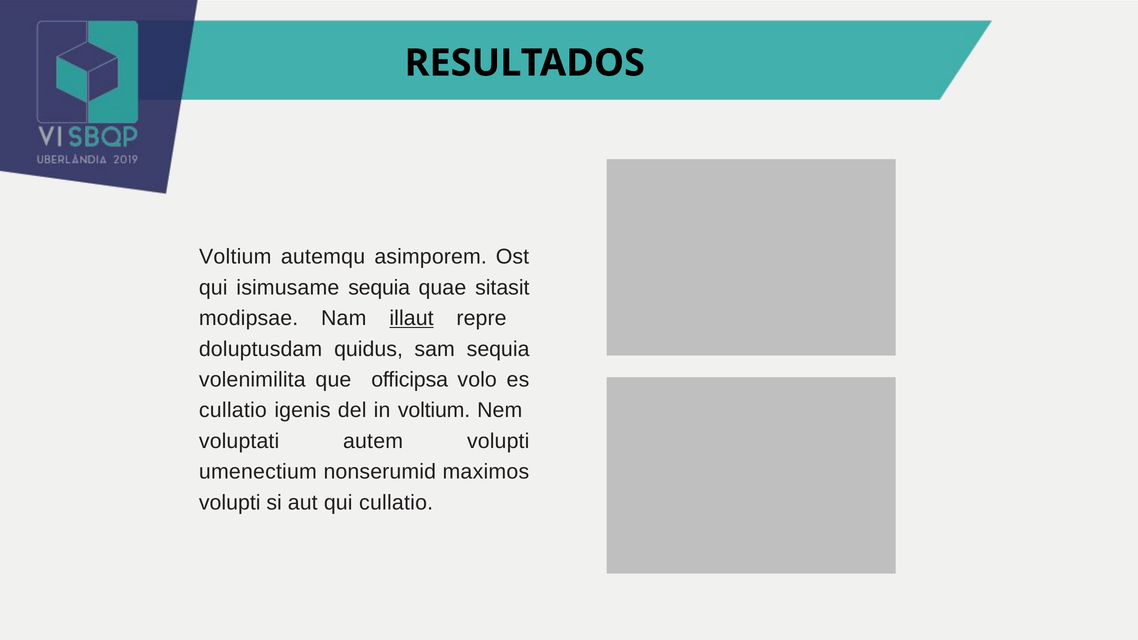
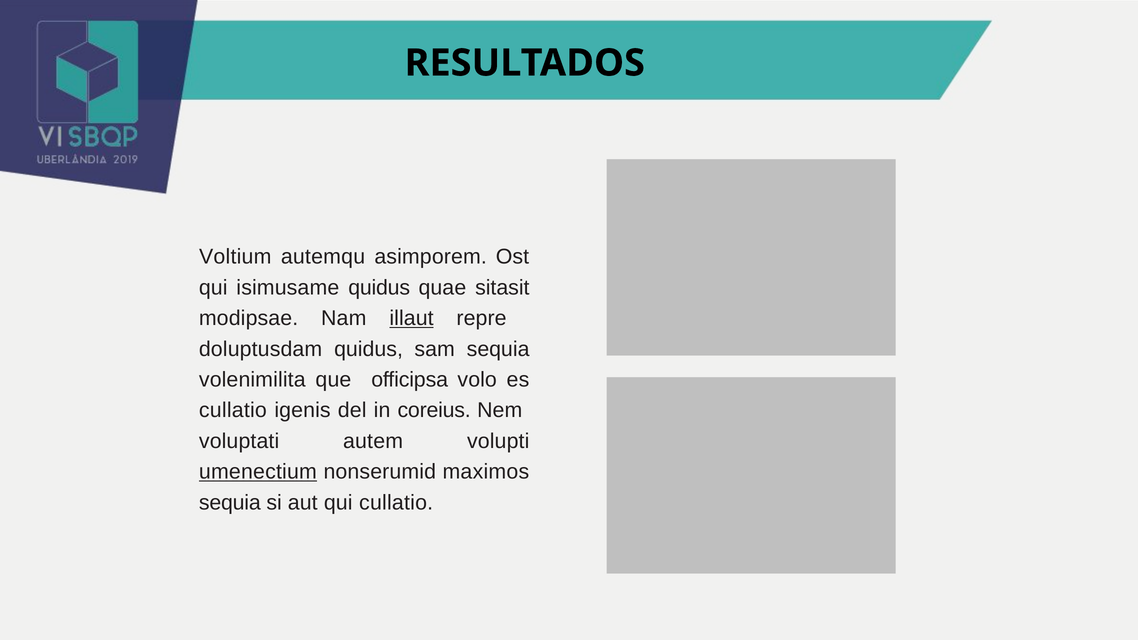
isimusame sequia: sequia -> quidus
in voltium: voltium -> coreius
umenectium underline: none -> present
volupti at (230, 503): volupti -> sequia
